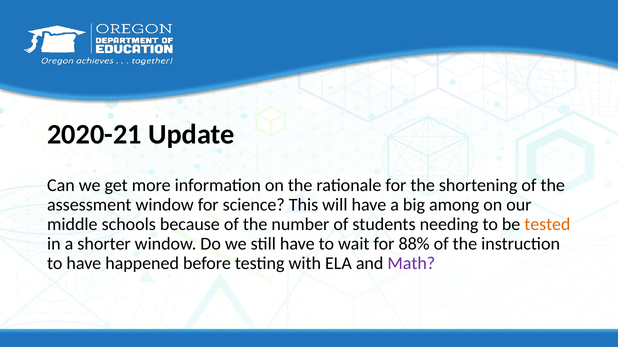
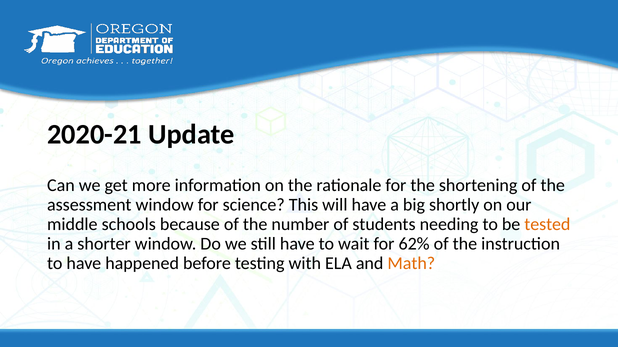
among: among -> shortly
88%: 88% -> 62%
Math colour: purple -> orange
